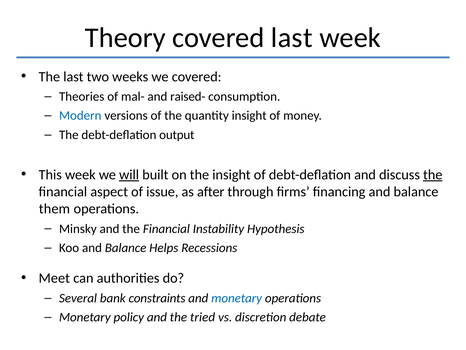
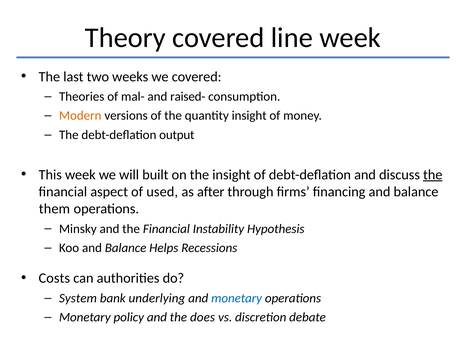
covered last: last -> line
Modern colour: blue -> orange
will underline: present -> none
issue: issue -> used
Meet: Meet -> Costs
Several: Several -> System
constraints: constraints -> underlying
tried: tried -> does
